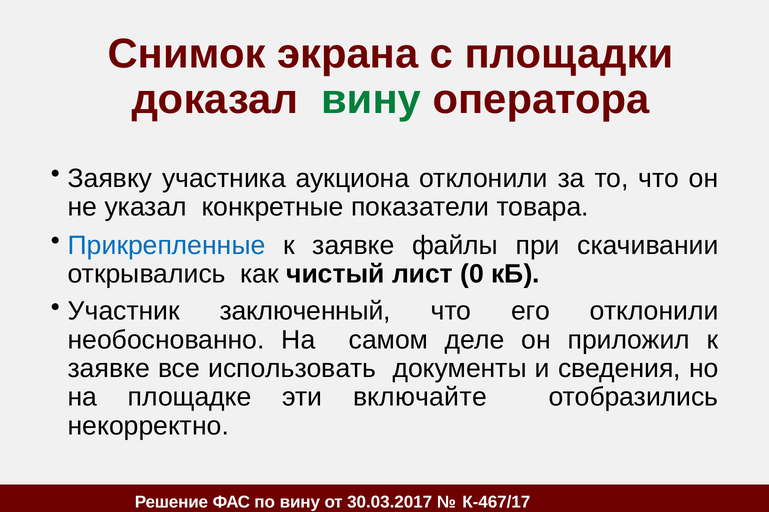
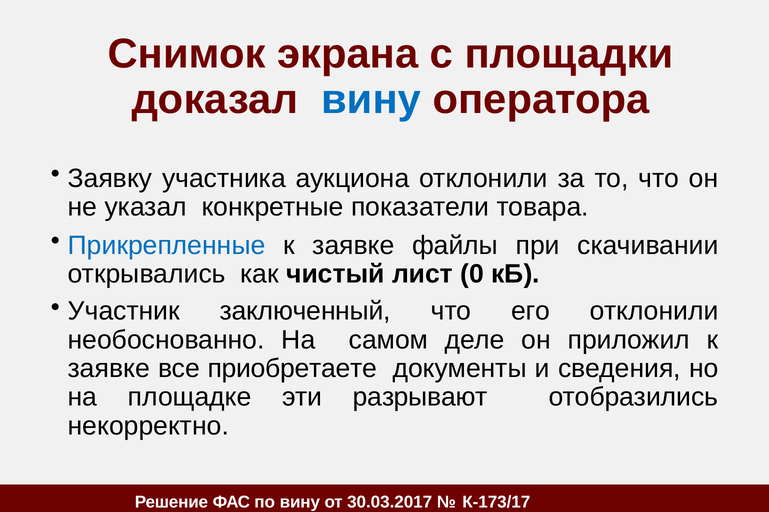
вину at (371, 99) colour: green -> blue
использовать: использовать -> приобретаете
включайте: включайте -> разрывают
К-467/17: К-467/17 -> К-173/17
